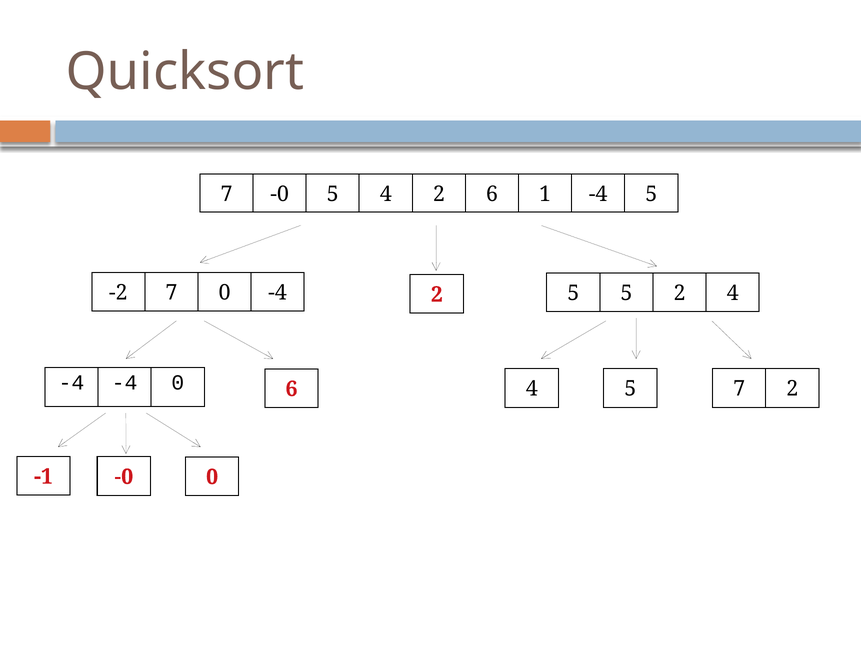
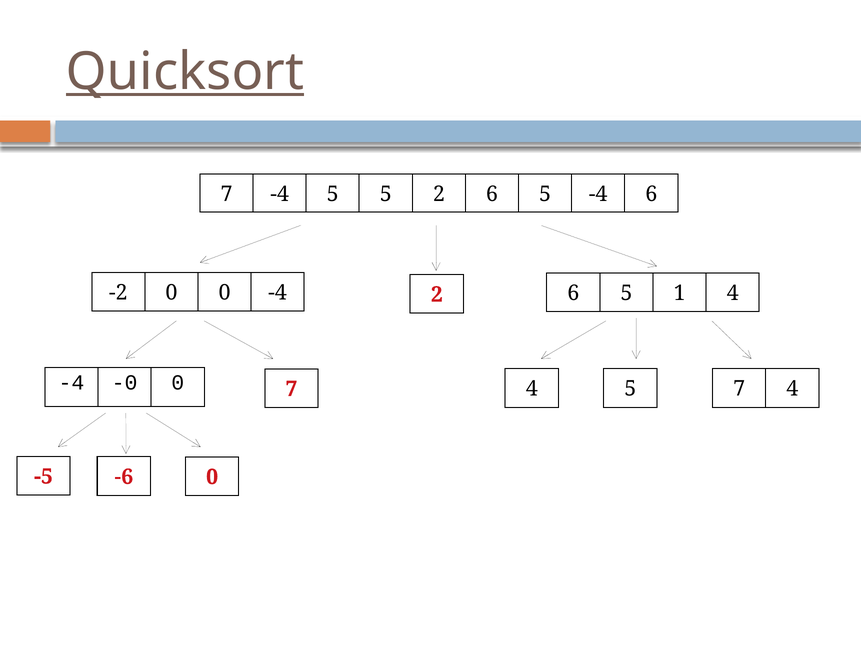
Quicksort underline: none -> present
7 -0: -0 -> -4
5 4: 4 -> 5
2 6 1: 1 -> 5
5 at (651, 194): 5 -> 6
-2 7: 7 -> 0
0 -4 5: 5 -> 6
5 2: 2 -> 1
-4 -4: -4 -> -0
0 6: 6 -> 7
7 2: 2 -> 4
-1: -1 -> -5
-0 at (124, 477): -0 -> -6
